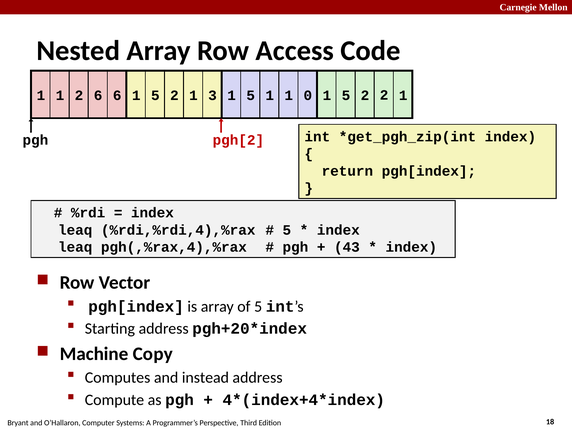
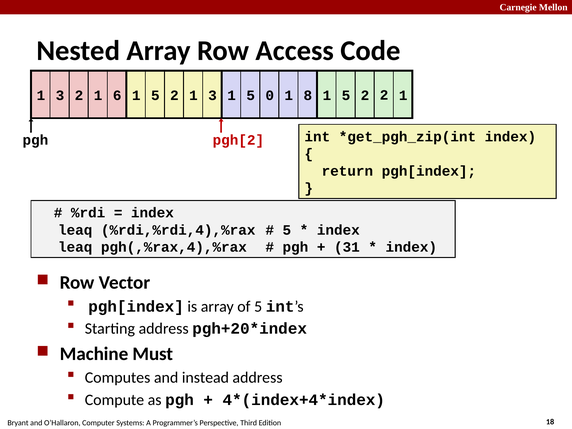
1 at (60, 95): 1 -> 3
6 at (98, 95): 6 -> 1
5 1: 1 -> 0
0: 0 -> 8
43: 43 -> 31
Copy: Copy -> Must
